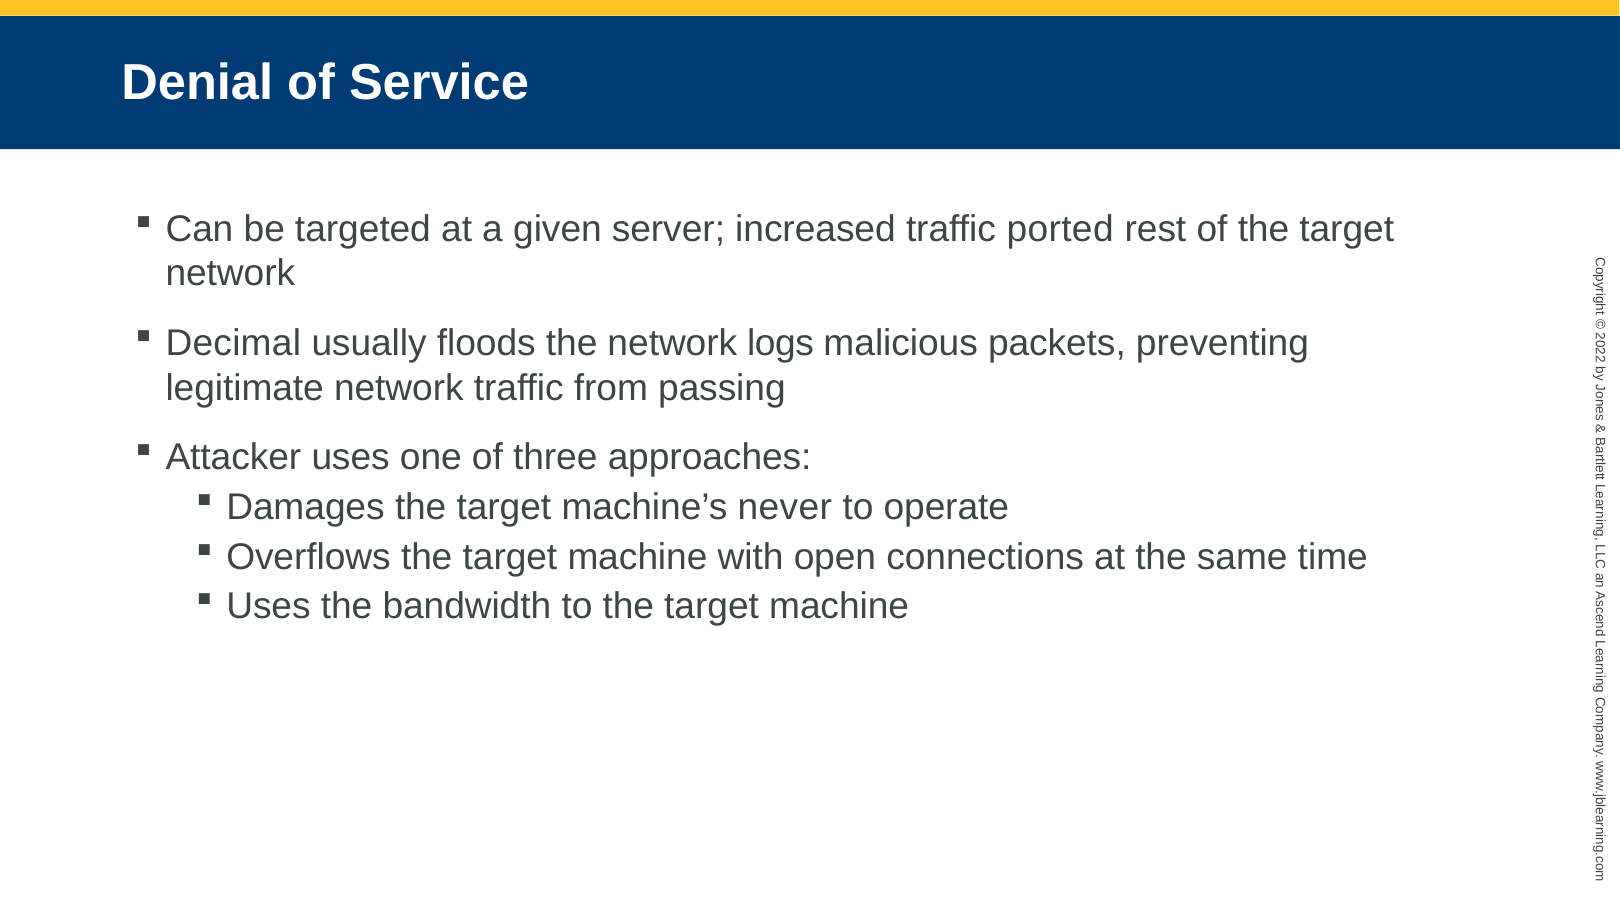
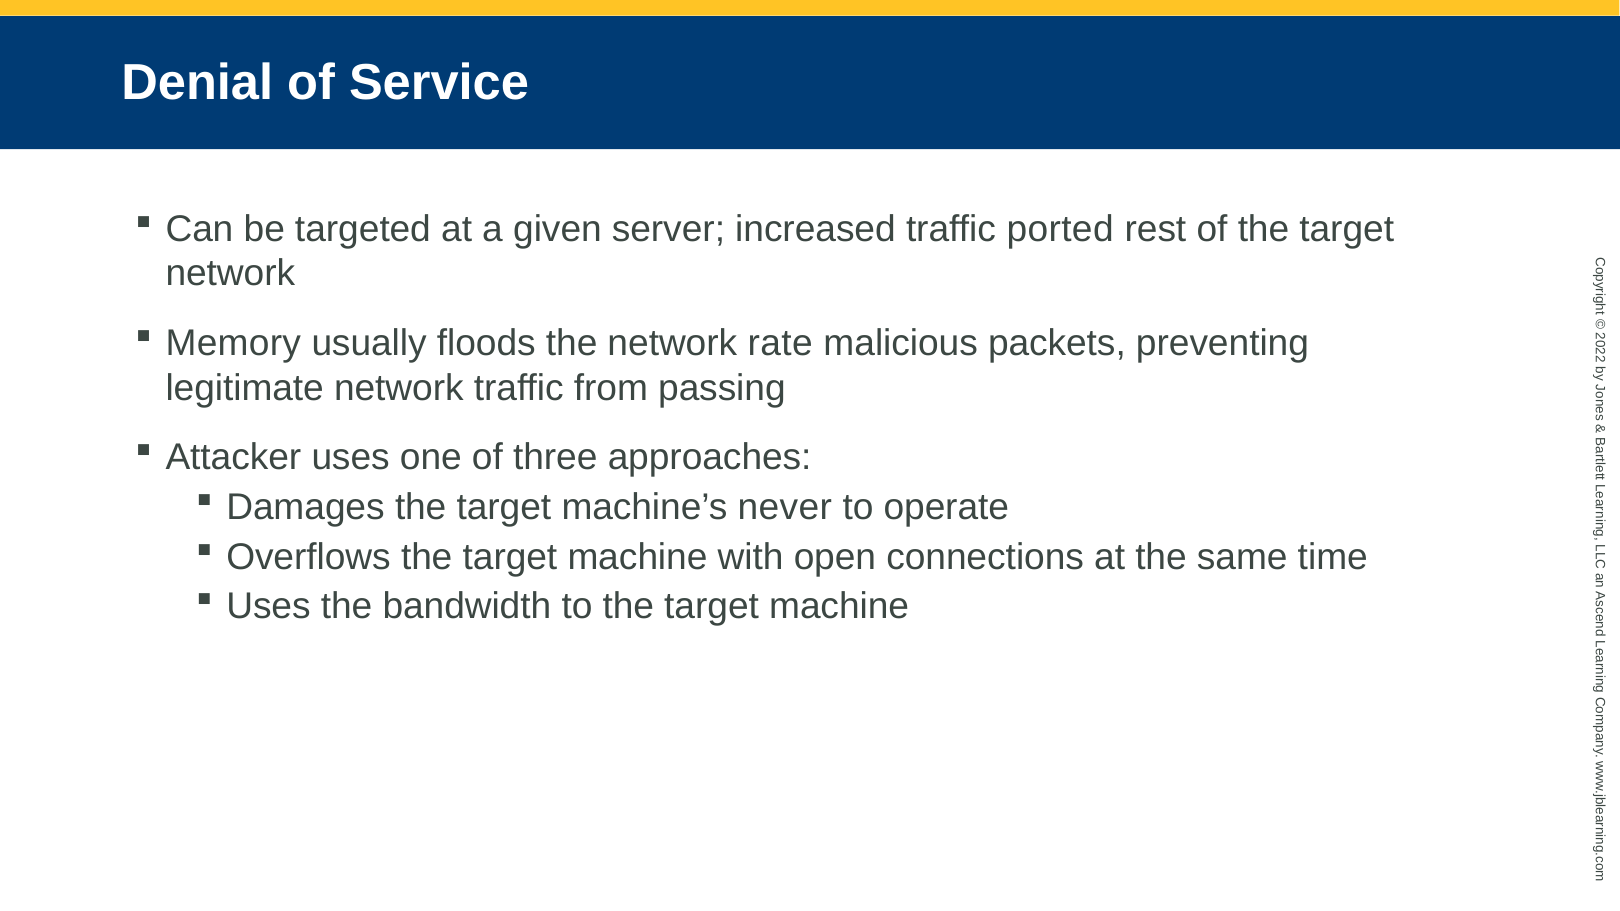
Decimal: Decimal -> Memory
logs: logs -> rate
